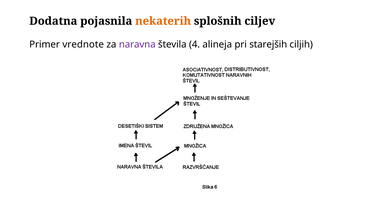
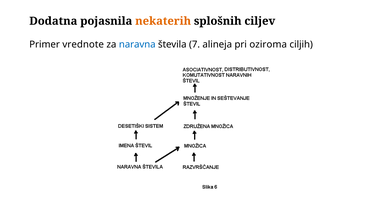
naravna colour: purple -> blue
4: 4 -> 7
starejših: starejših -> oziroma
